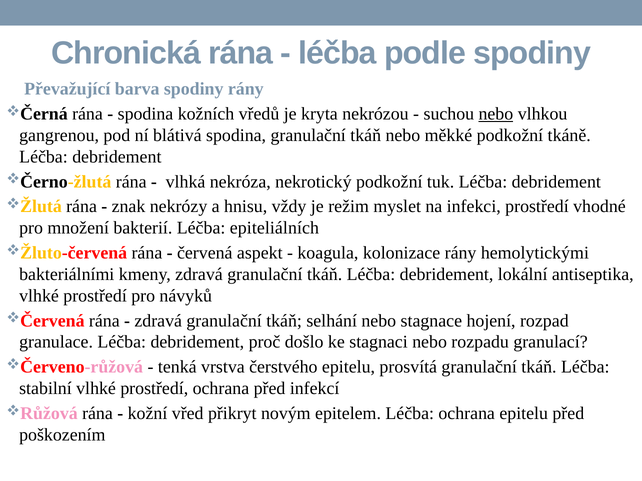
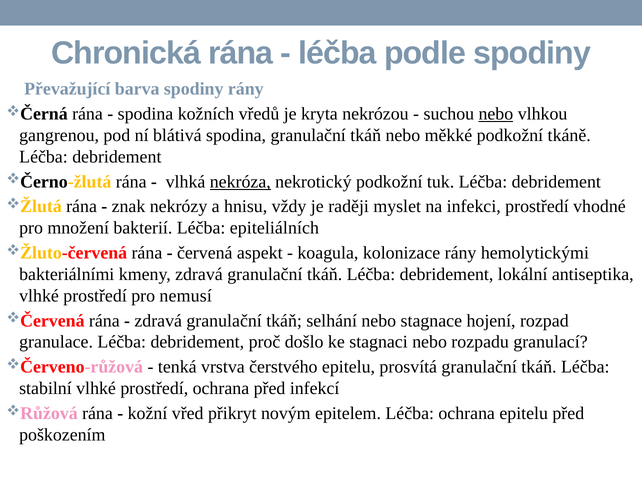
nekróza underline: none -> present
režim: režim -> raději
návyků: návyků -> nemusí
